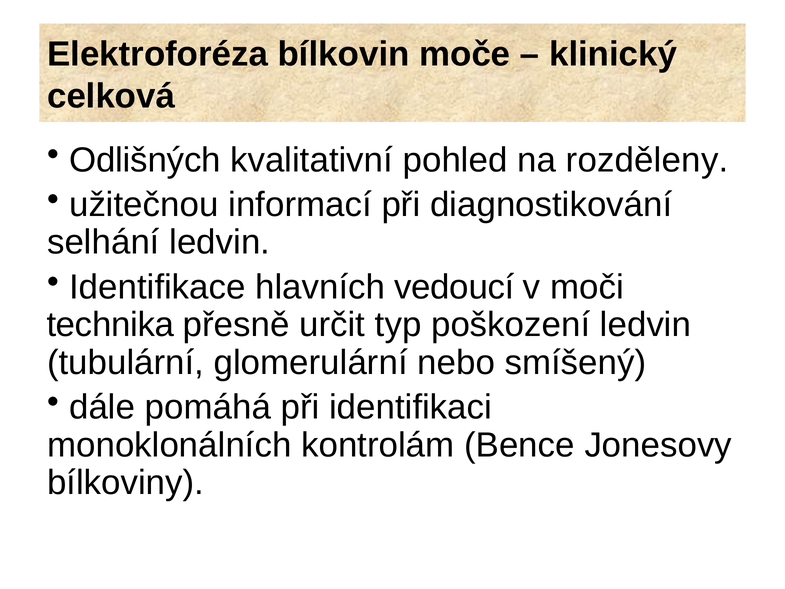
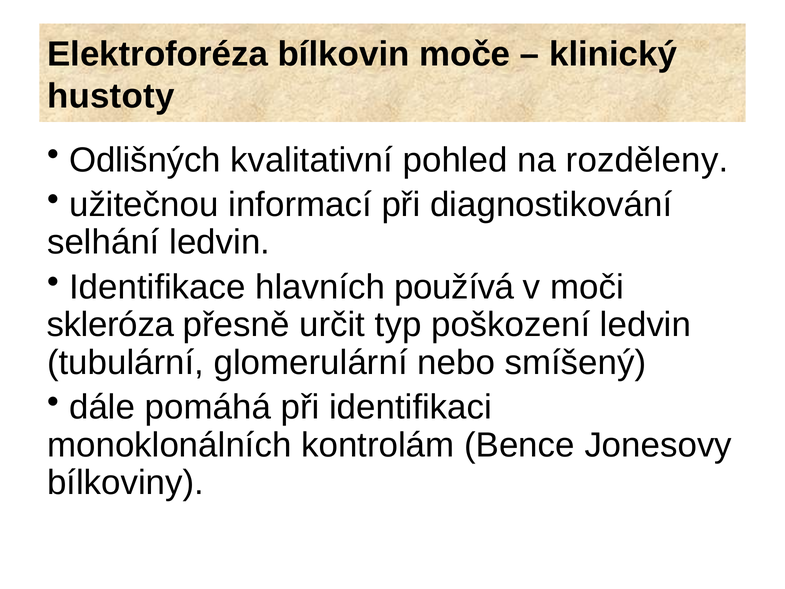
celková: celková -> hustoty
vedoucí: vedoucí -> používá
technika: technika -> skleróza
